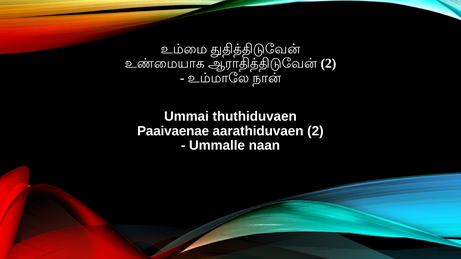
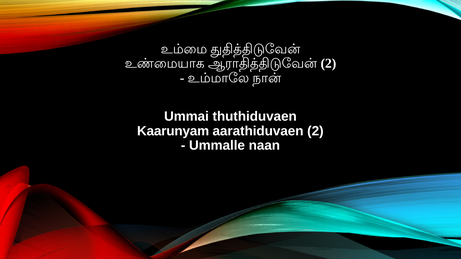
Paaivaenae: Paaivaenae -> Kaarunyam
